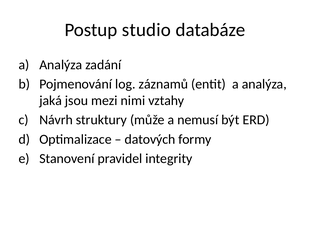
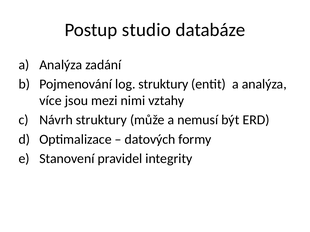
log záznamů: záznamů -> struktury
jaká: jaká -> více
